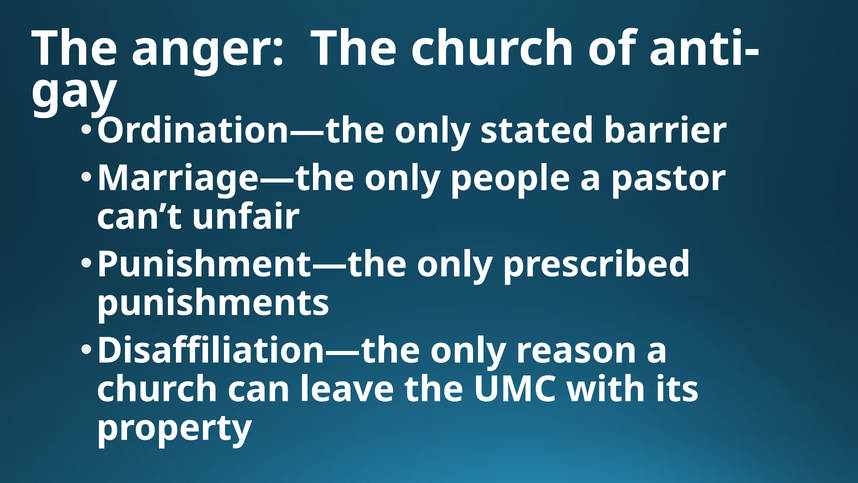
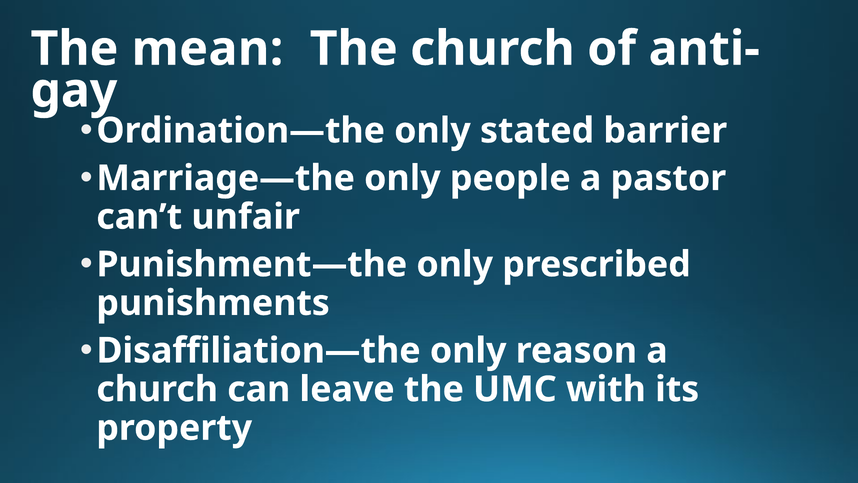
anger: anger -> mean
